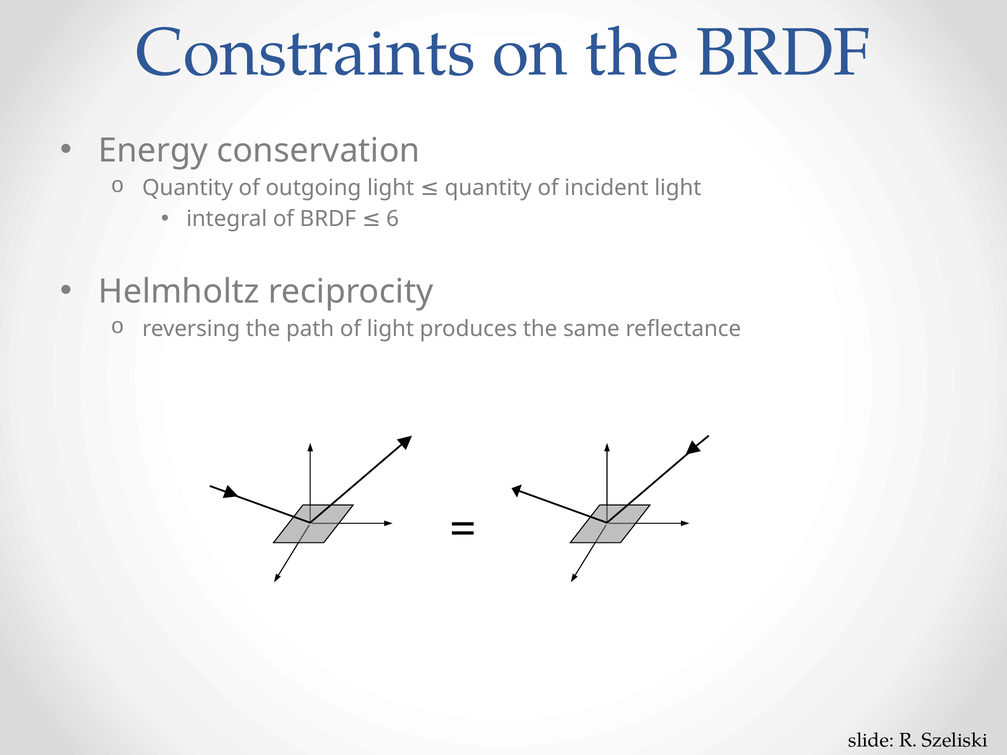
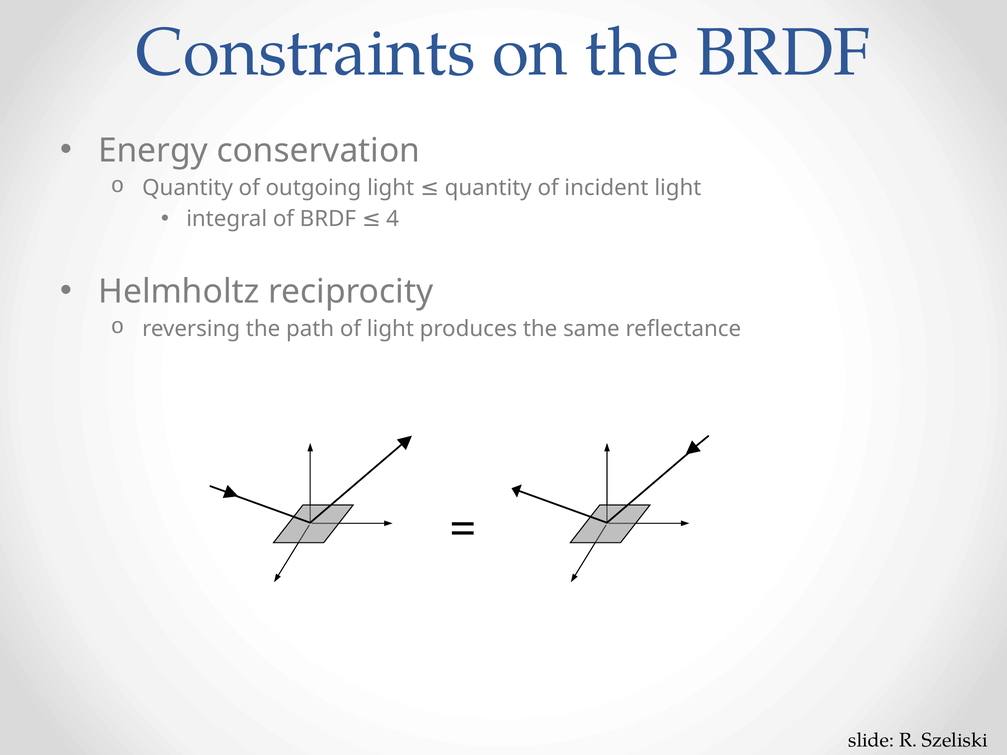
6: 6 -> 4
